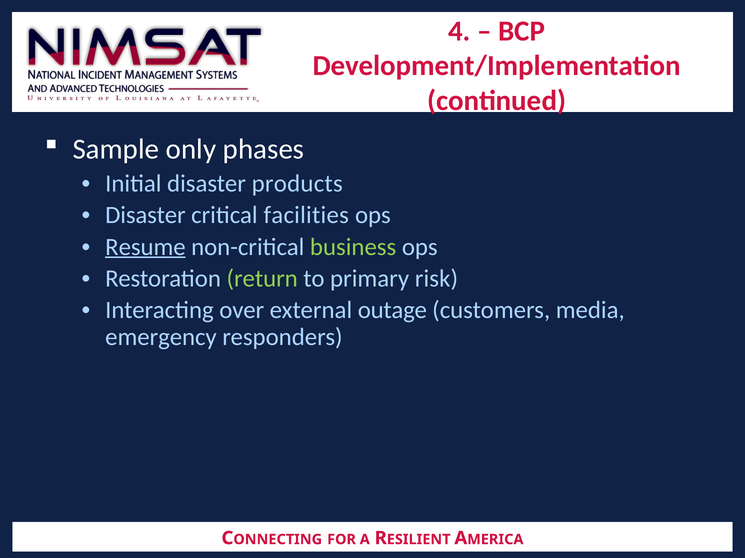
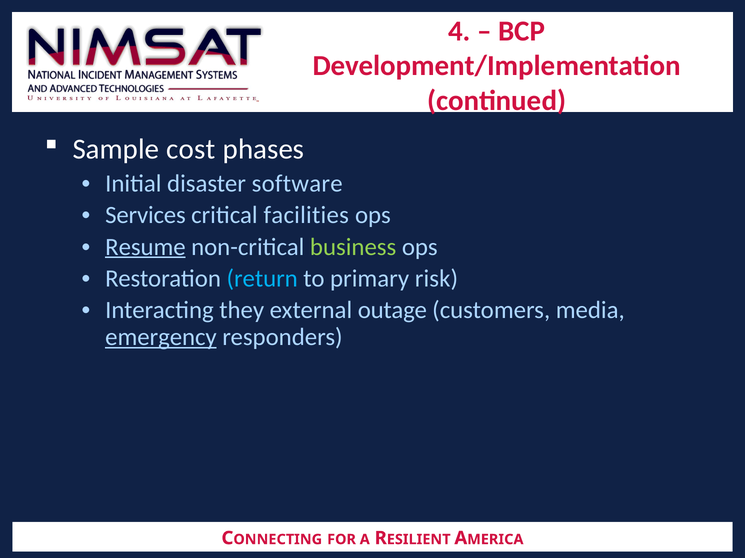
only: only -> cost
products: products -> software
Disaster at (145, 215): Disaster -> Services
return colour: light green -> light blue
over: over -> they
emergency underline: none -> present
